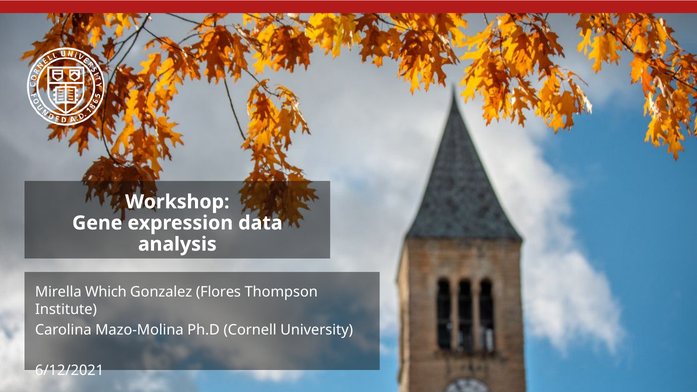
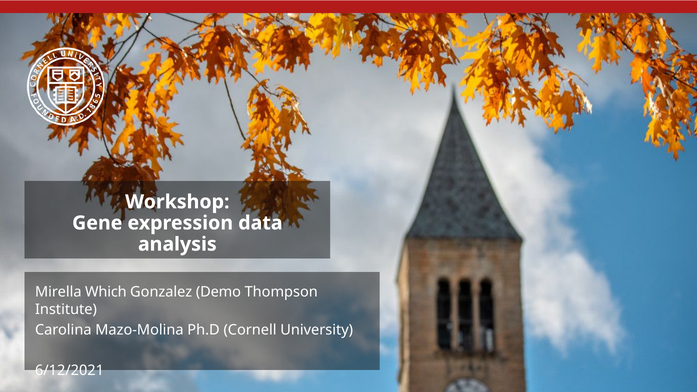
Flores: Flores -> Demo
